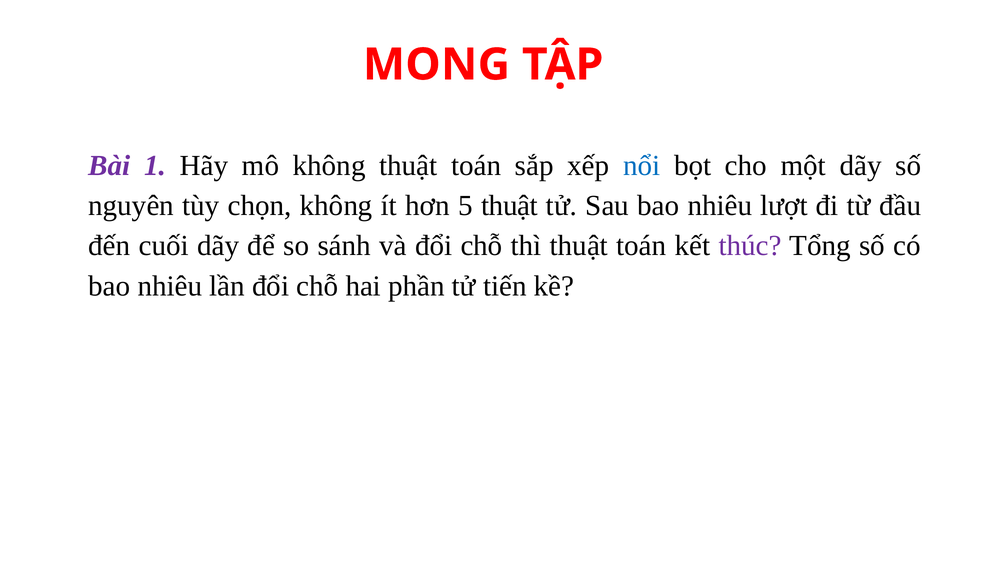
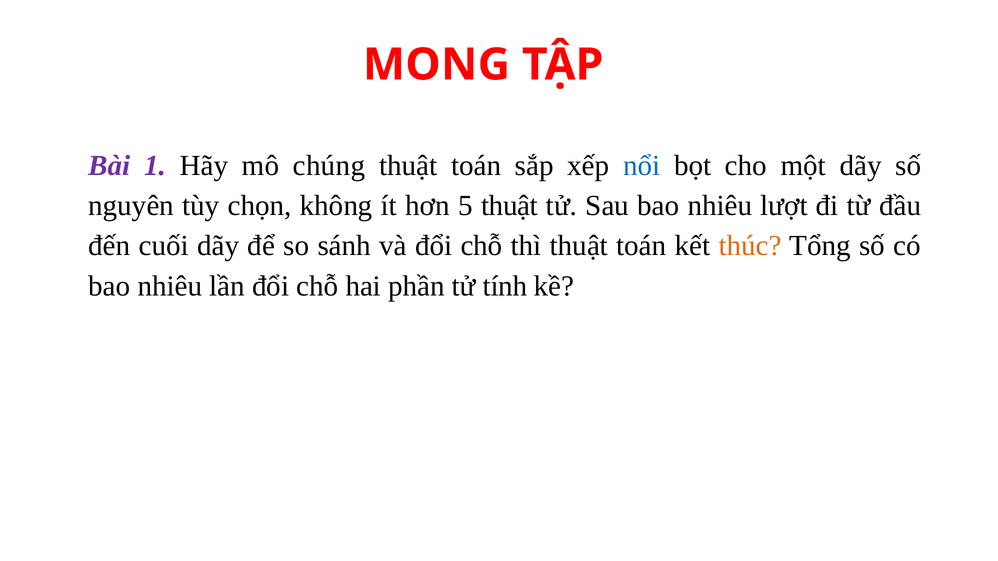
mô không: không -> chúng
thúc colour: purple -> orange
tiến: tiến -> tính
